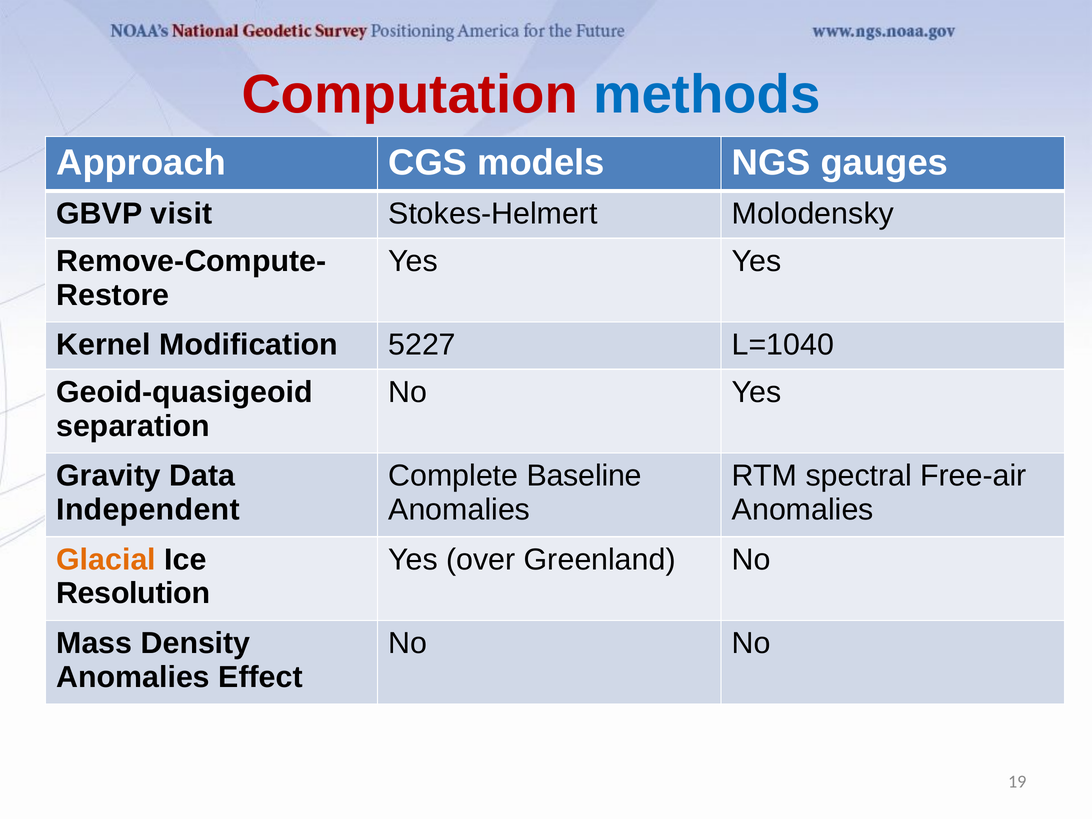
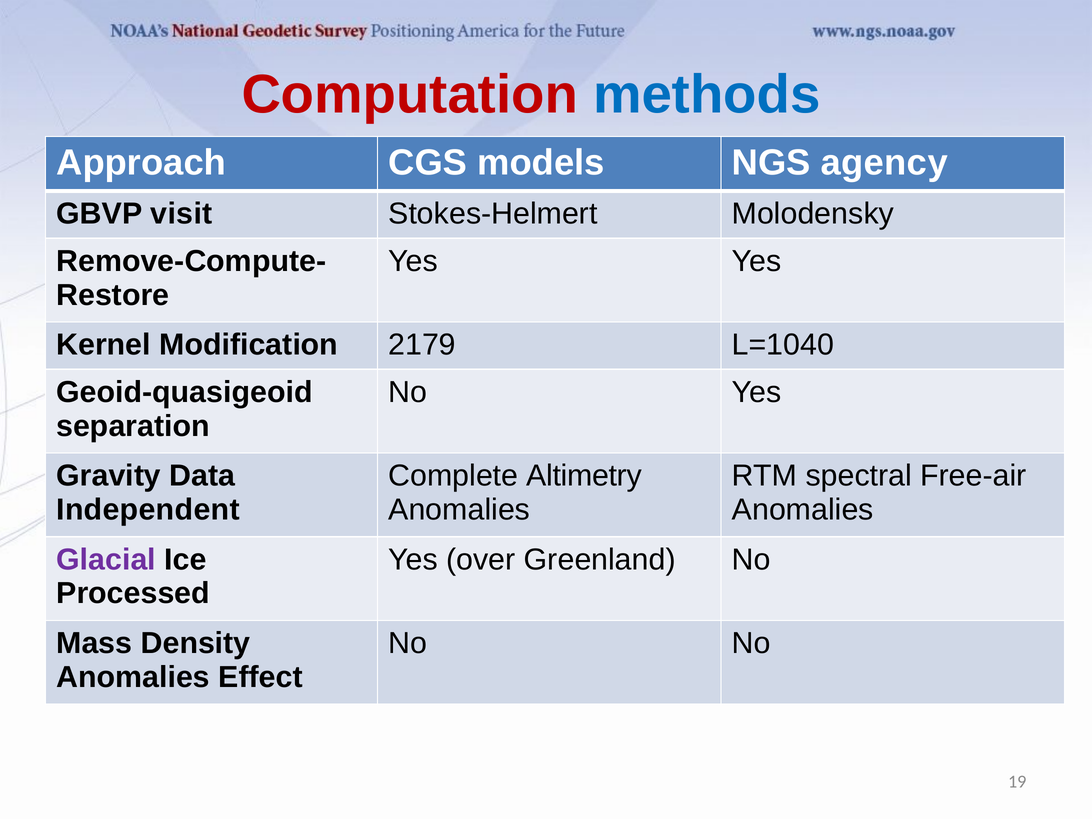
gauges: gauges -> agency
5227: 5227 -> 2179
Baseline: Baseline -> Altimetry
Glacial colour: orange -> purple
Resolution: Resolution -> Processed
